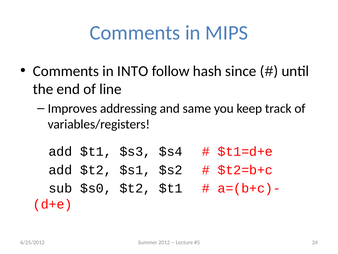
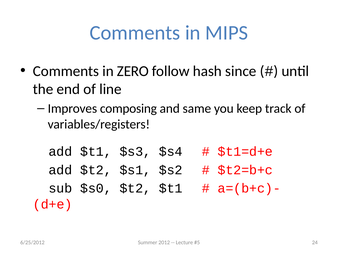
INTO: INTO -> ZERO
addressing: addressing -> composing
